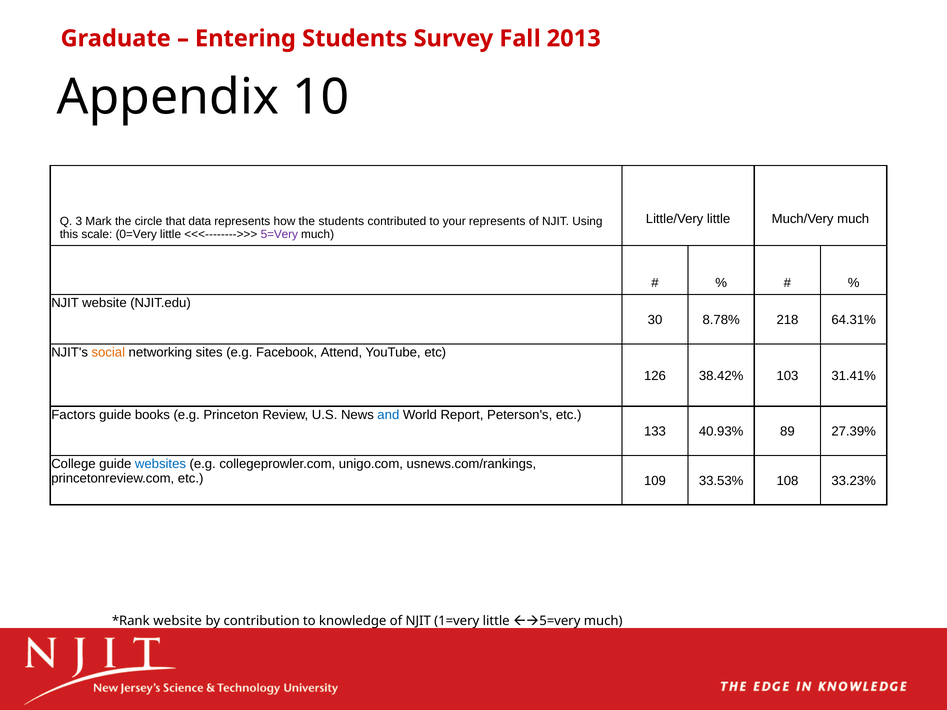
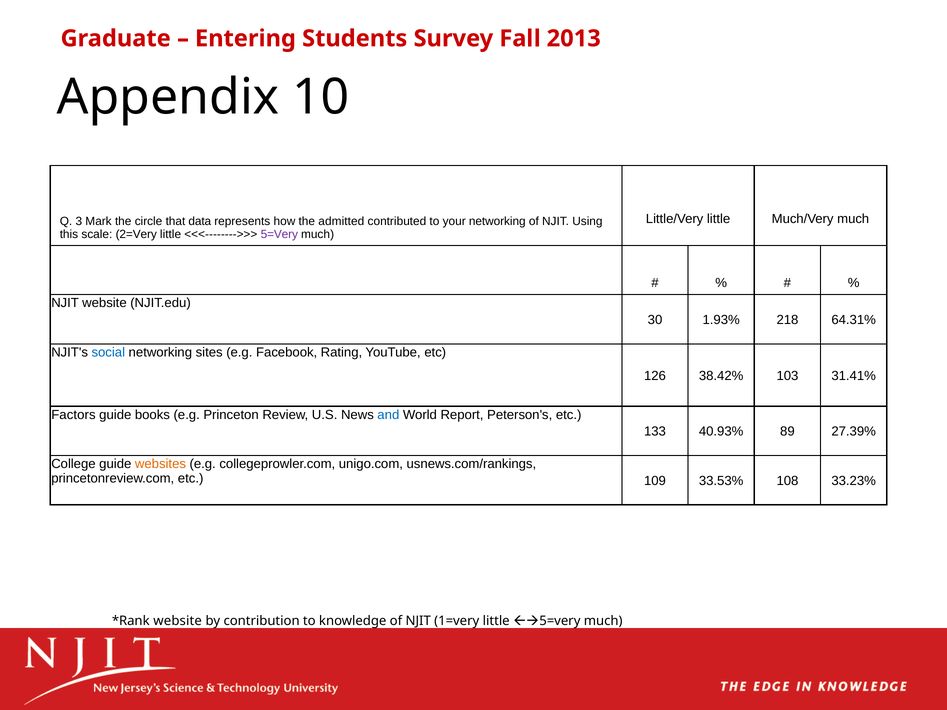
the students: students -> admitted
your represents: represents -> networking
0=Very: 0=Very -> 2=Very
8.78%: 8.78% -> 1.93%
social colour: orange -> blue
Attend: Attend -> Rating
websites colour: blue -> orange
